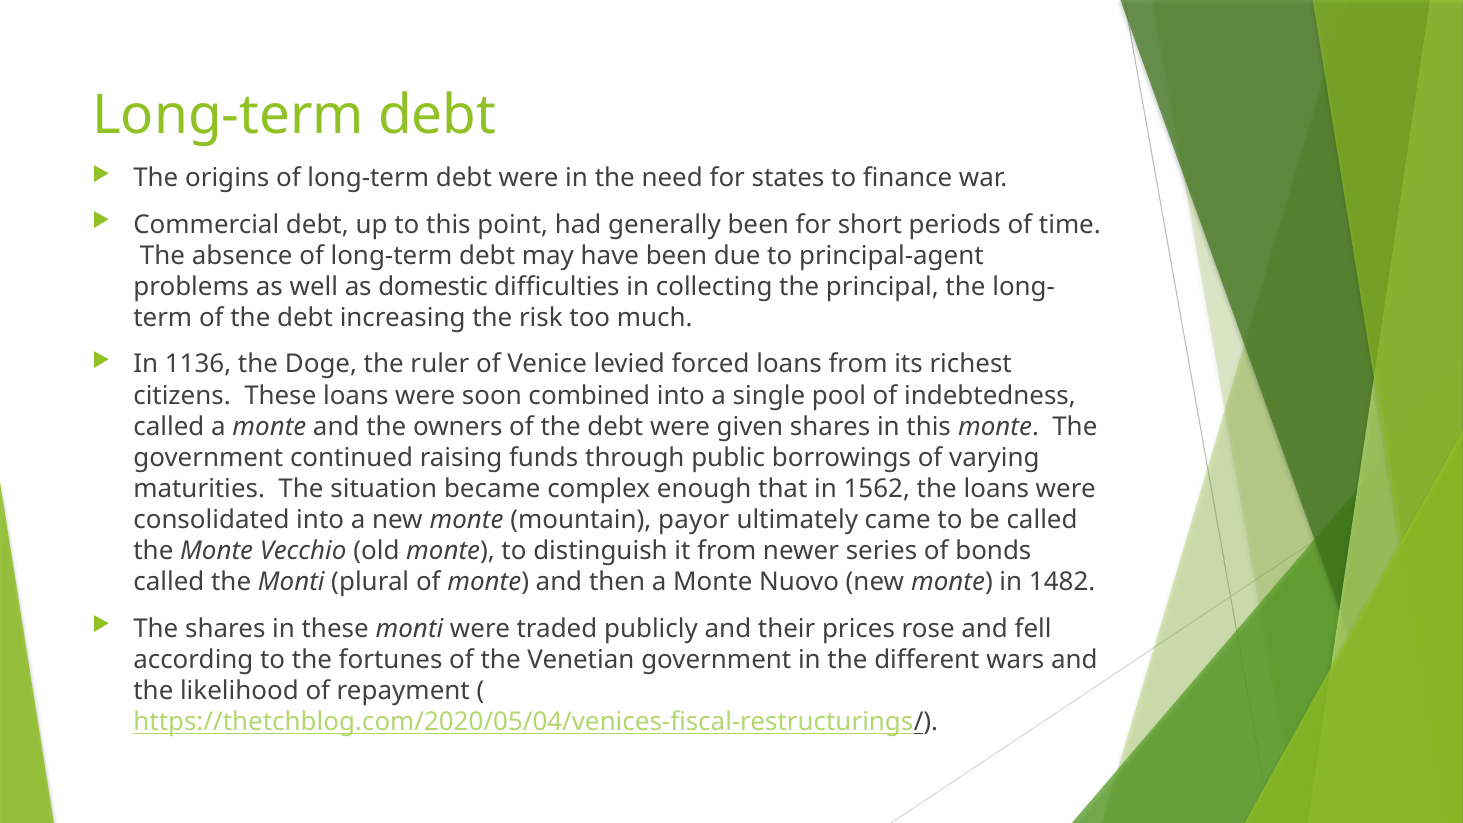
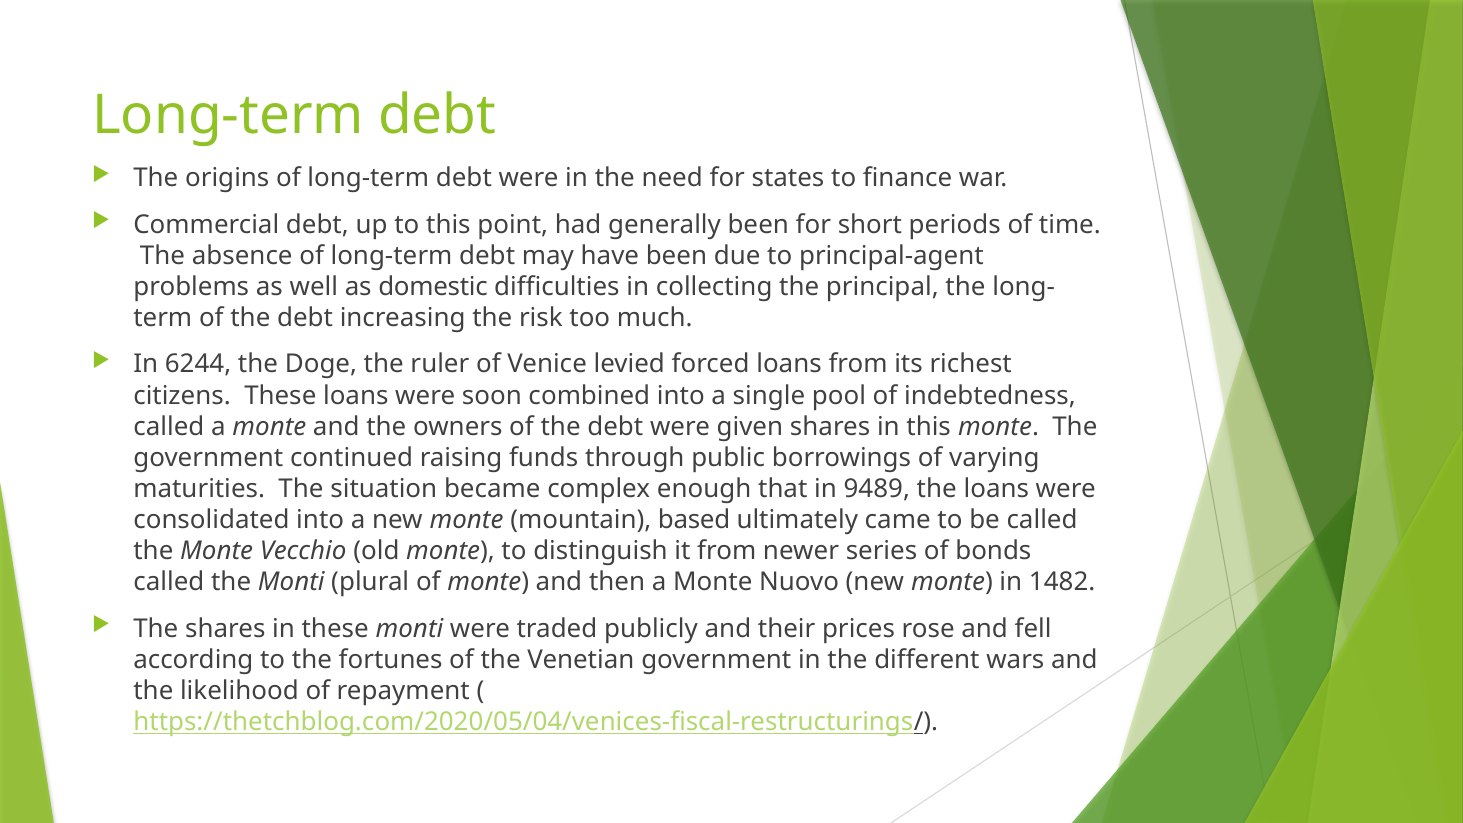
1136: 1136 -> 6244
1562: 1562 -> 9489
payor: payor -> based
